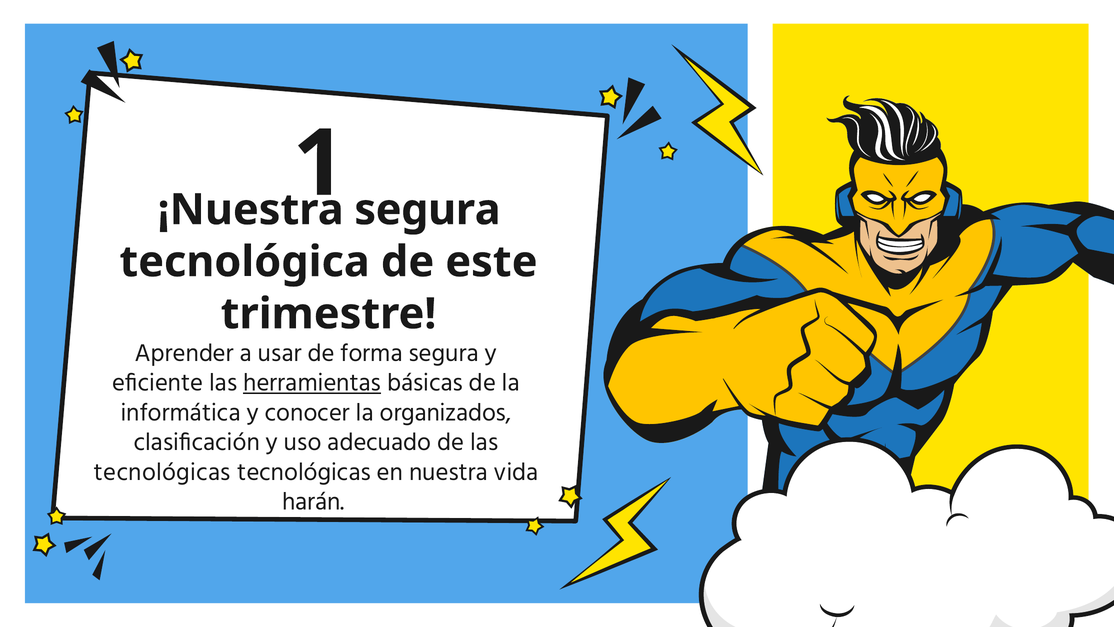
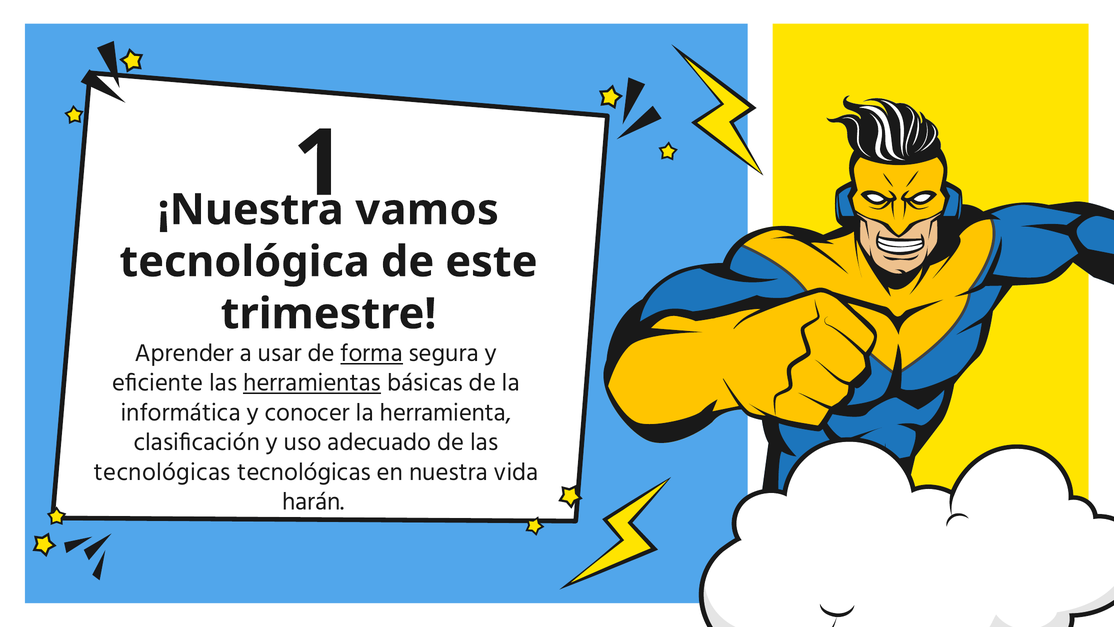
segura at (428, 210): segura -> vamos
forma underline: none -> present
organizados: organizados -> herramienta
